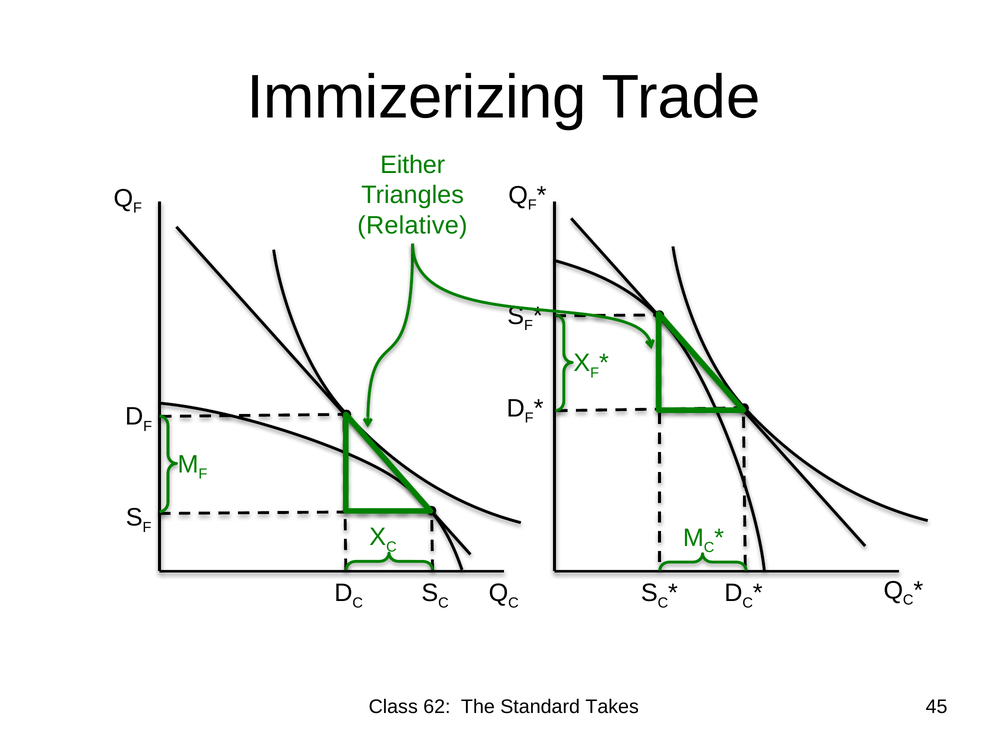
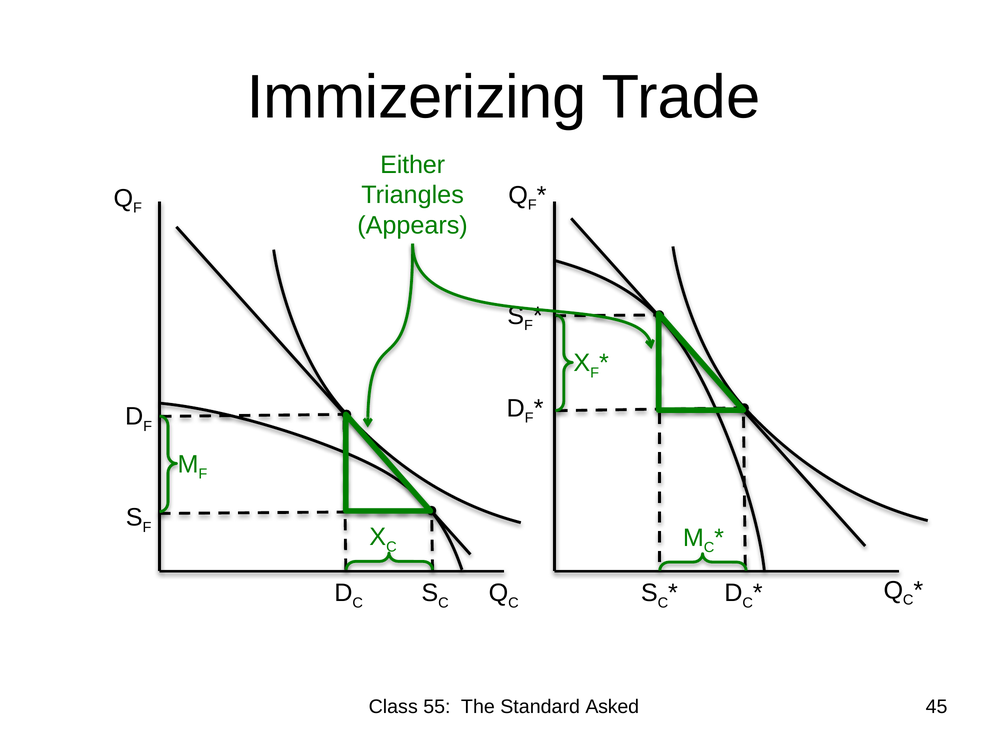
Relative: Relative -> Appears
62: 62 -> 55
Takes: Takes -> Asked
